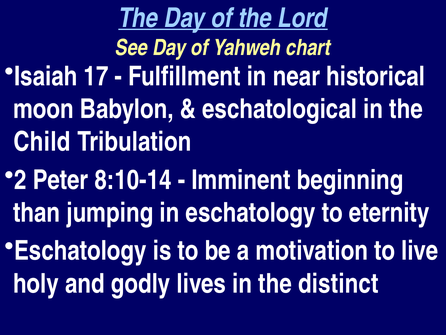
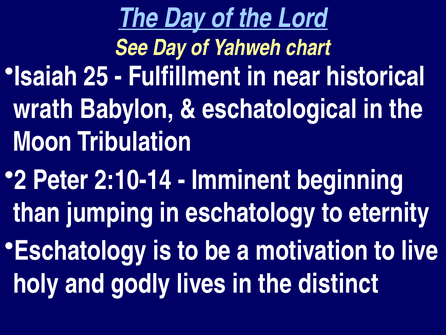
17: 17 -> 25
moon: moon -> wrath
Child: Child -> Moon
8:10-14: 8:10-14 -> 2:10-14
